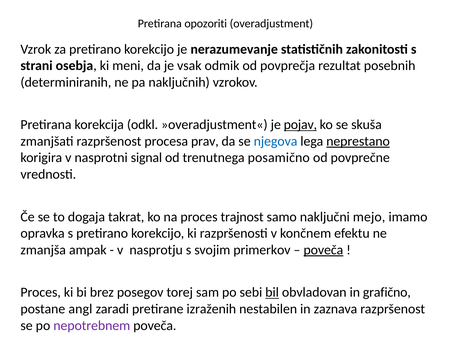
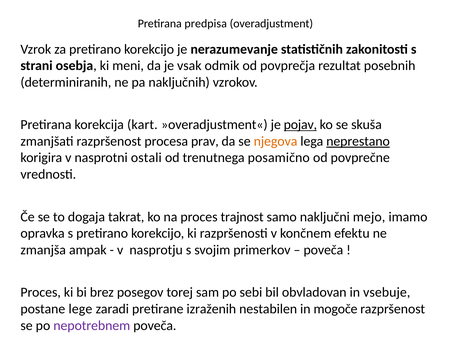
opozoriti: opozoriti -> predpisa
odkl: odkl -> kart
njegova colour: blue -> orange
signal: signal -> ostali
poveča at (323, 250) underline: present -> none
bil underline: present -> none
grafično: grafično -> vsebuje
angl: angl -> lege
zaznava: zaznava -> mogoče
